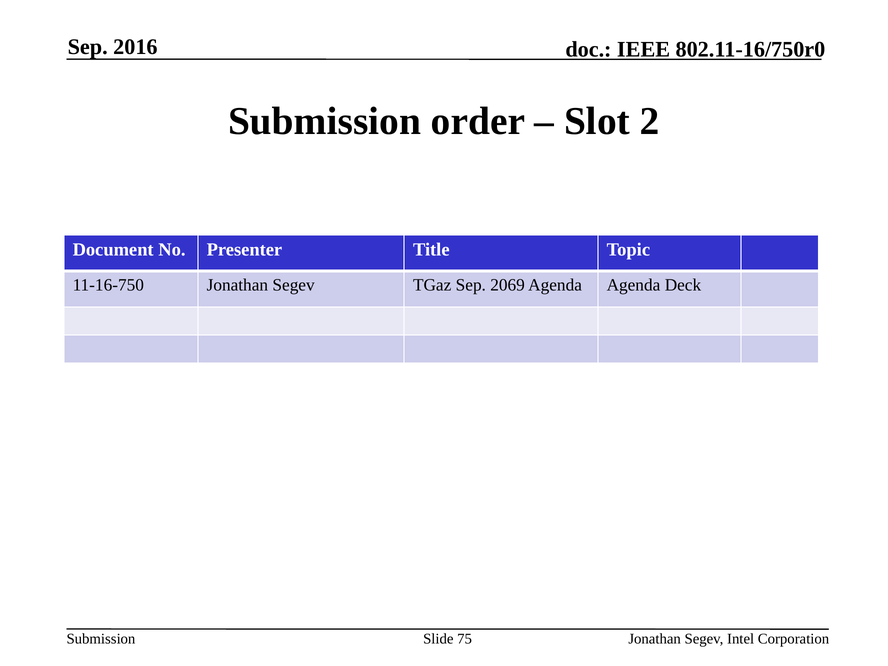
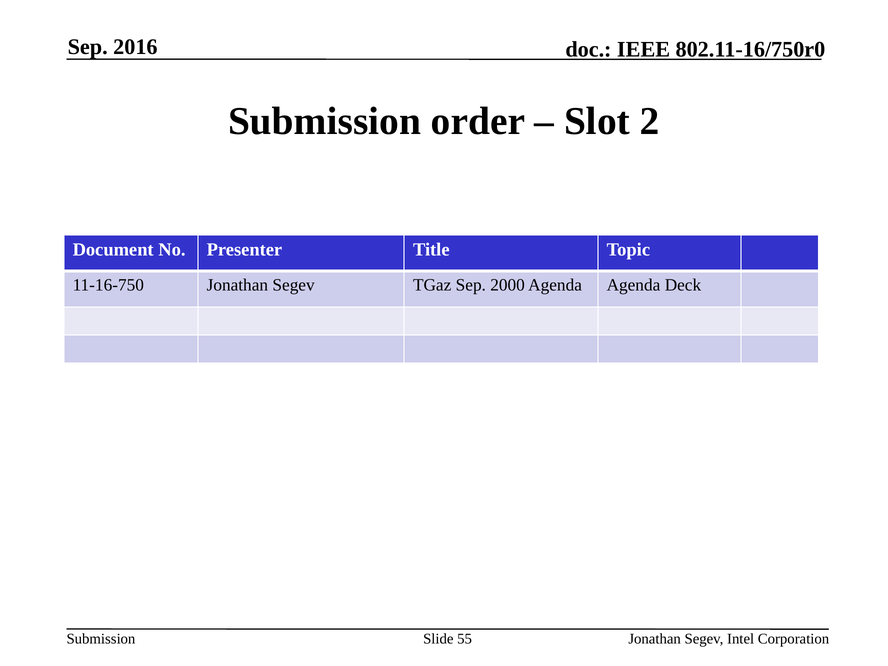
2069: 2069 -> 2000
75: 75 -> 55
